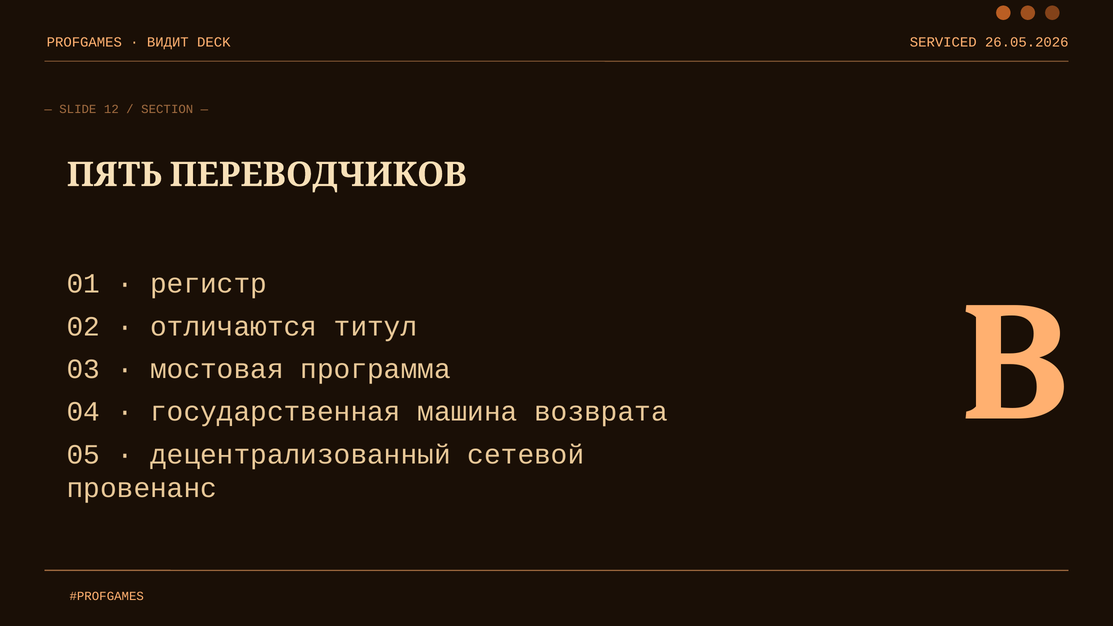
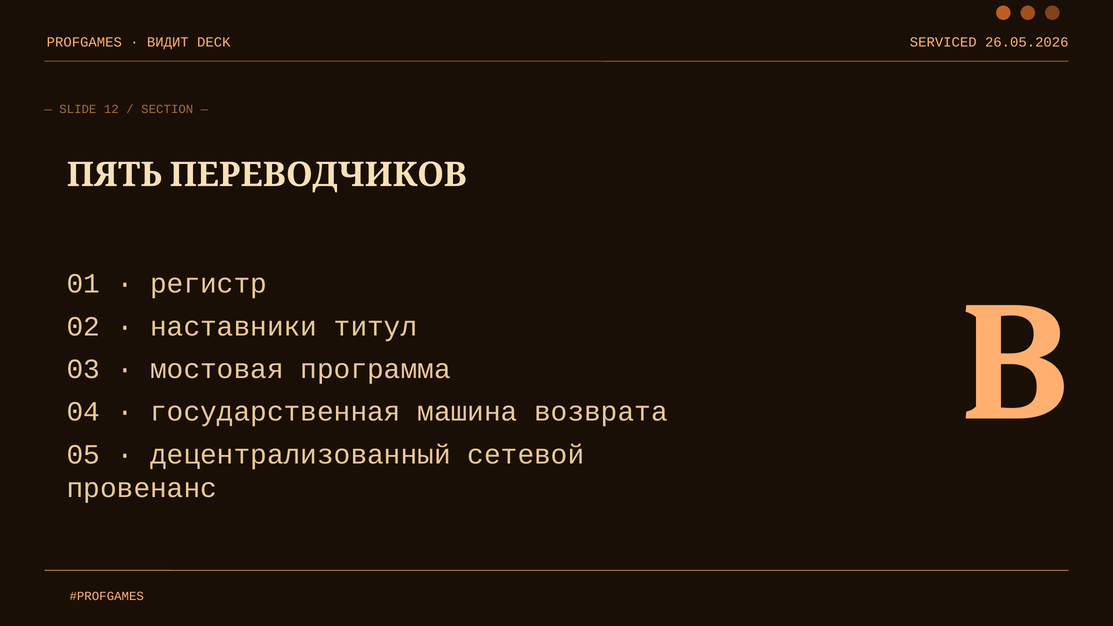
отличаются: отличаются -> наставники
